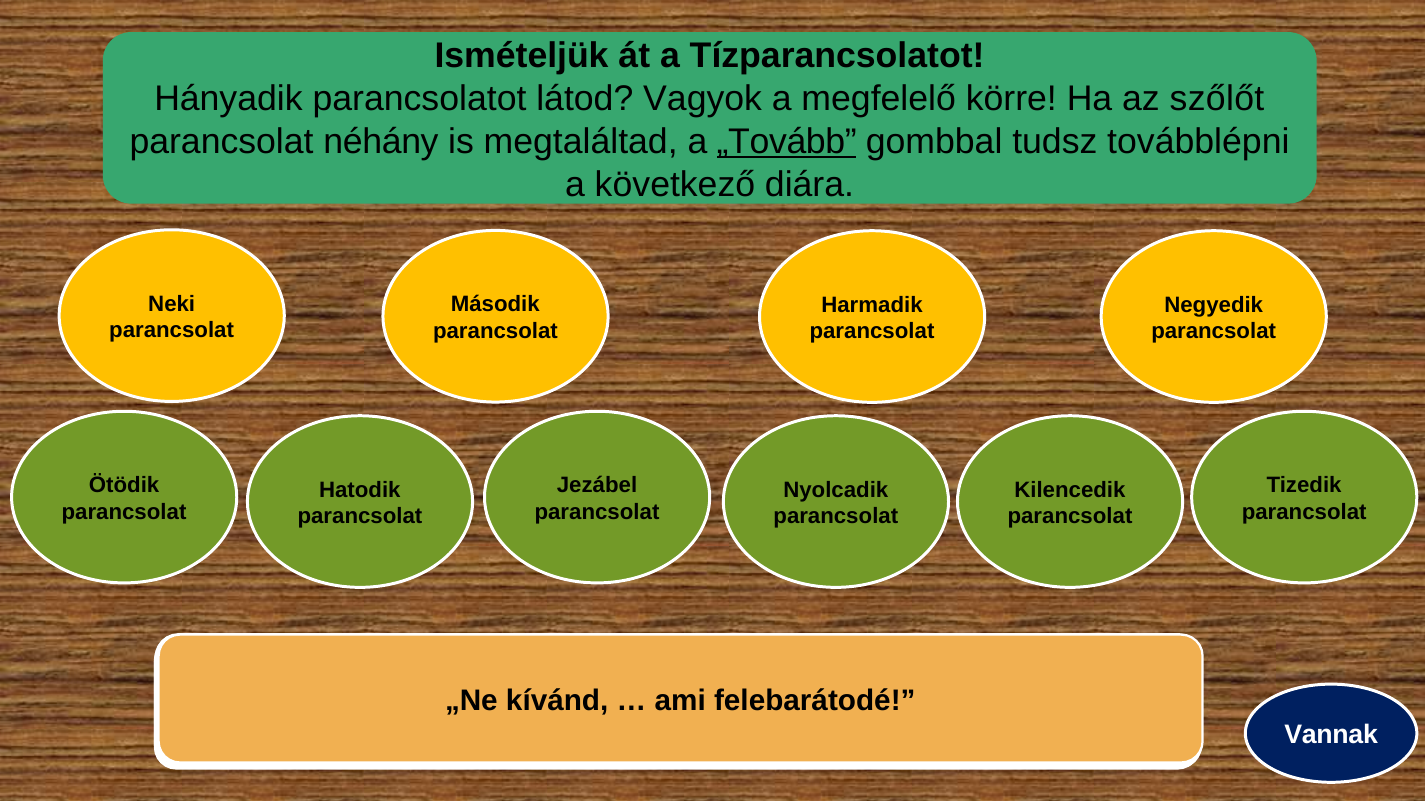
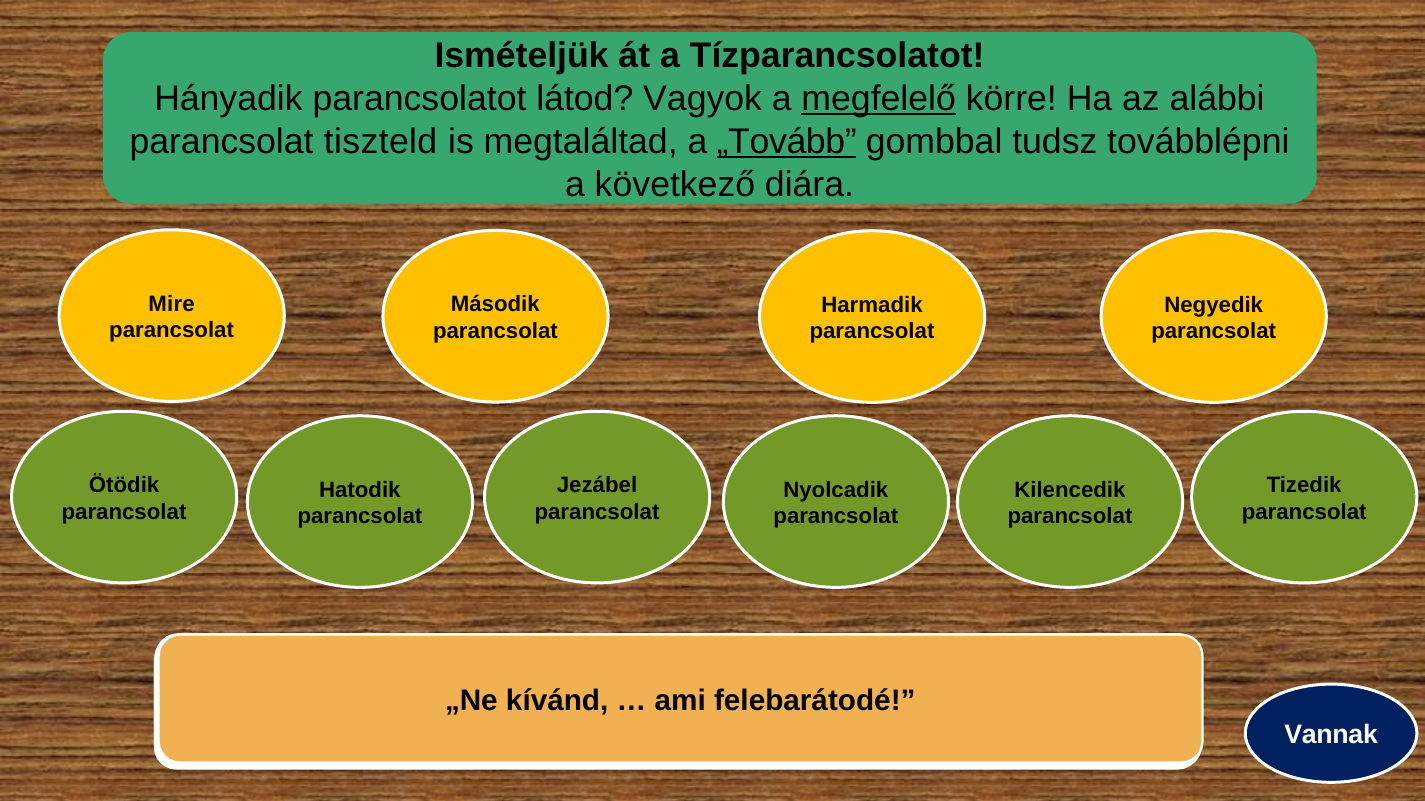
megfelelő underline: none -> present
szőlőt: szőlőt -> alábbi
parancsolat néhány: néhány -> tiszteld
Neki: Neki -> Mire
